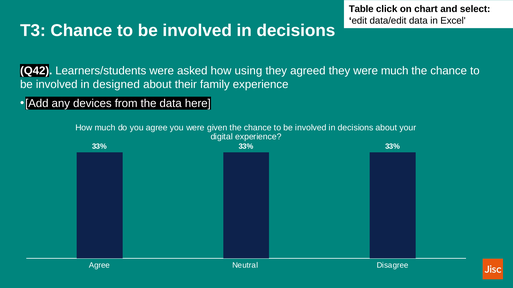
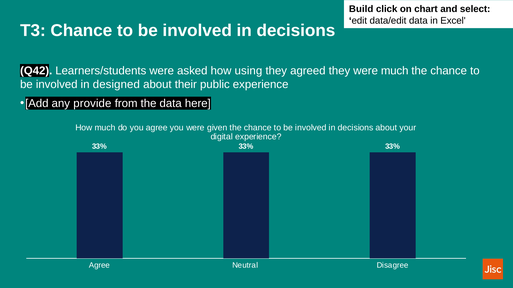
Table: Table -> Build
family: family -> public
devices: devices -> provide
